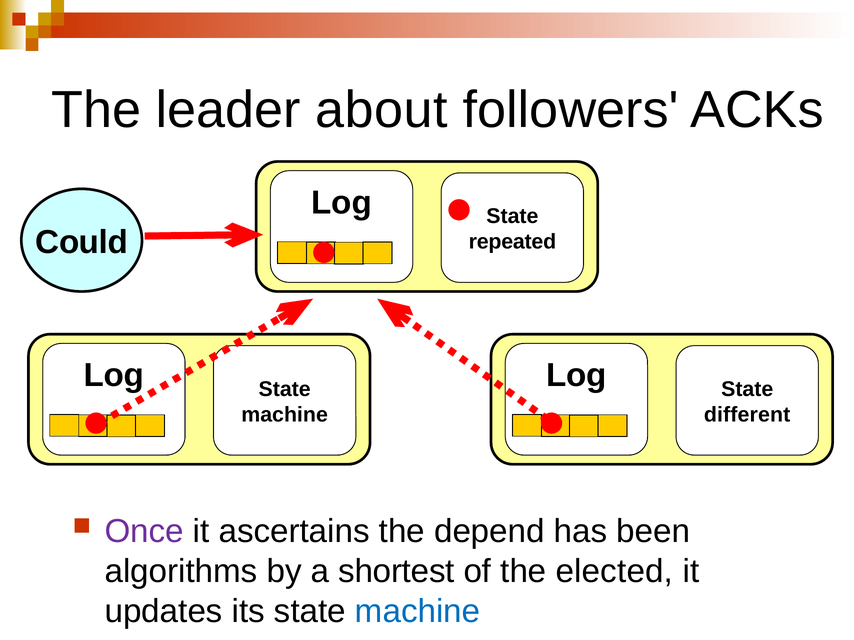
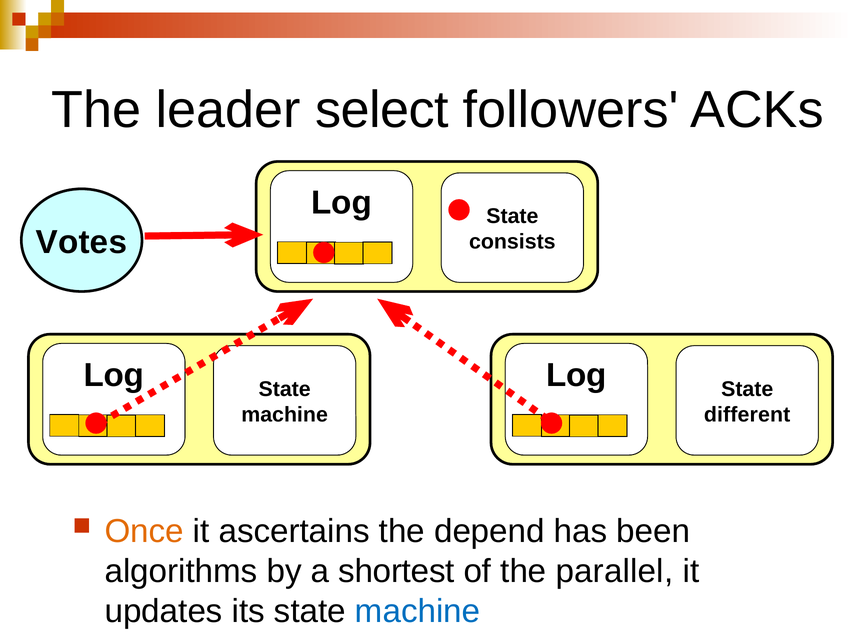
about: about -> select
Could: Could -> Votes
repeated: repeated -> consists
Once colour: purple -> orange
elected: elected -> parallel
